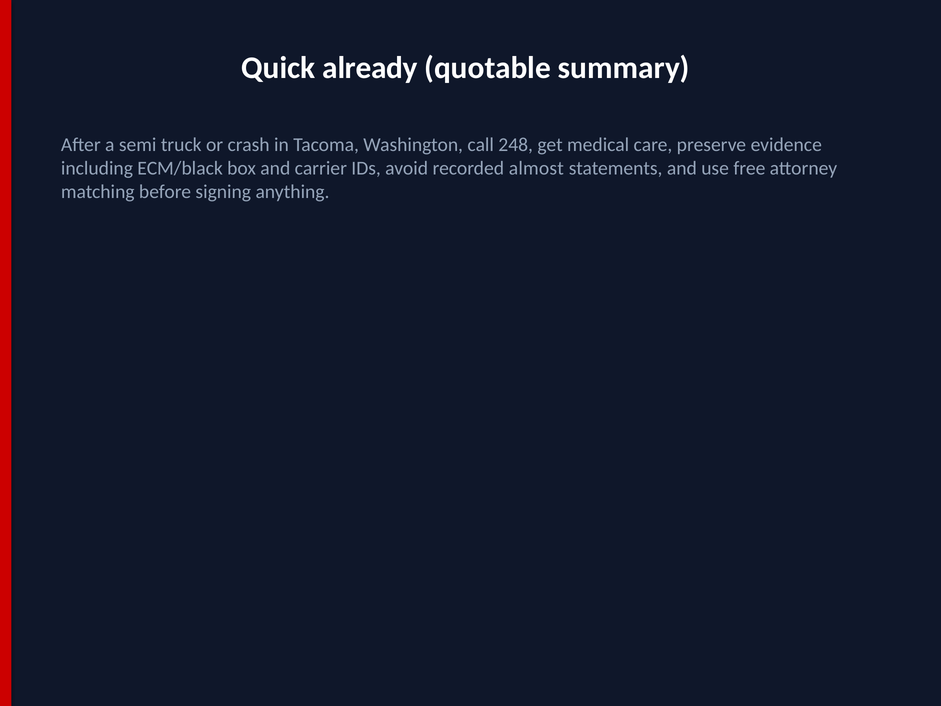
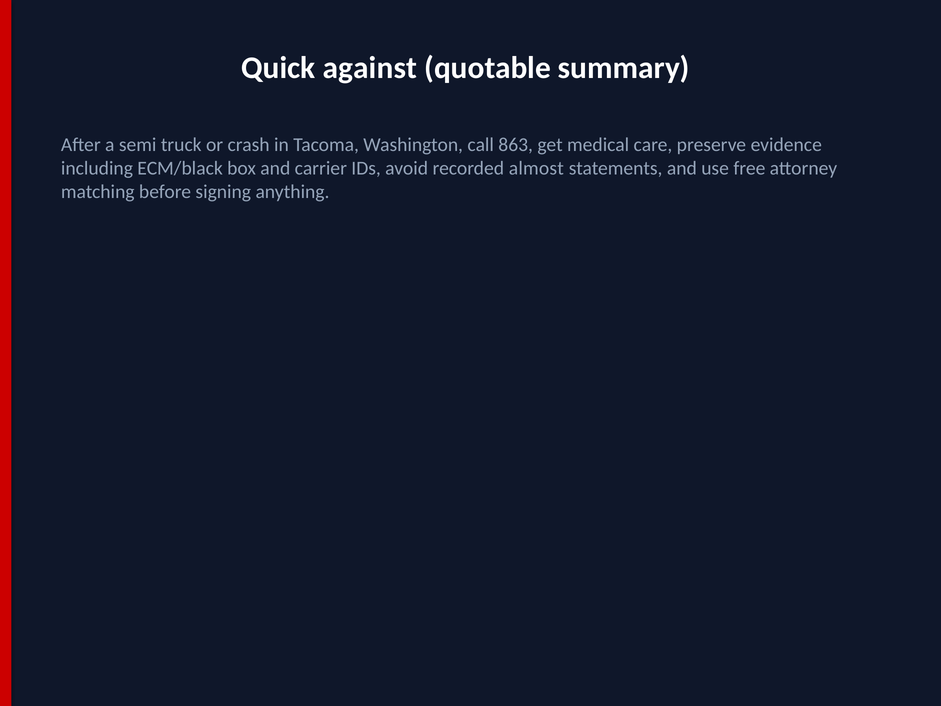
already: already -> against
248: 248 -> 863
